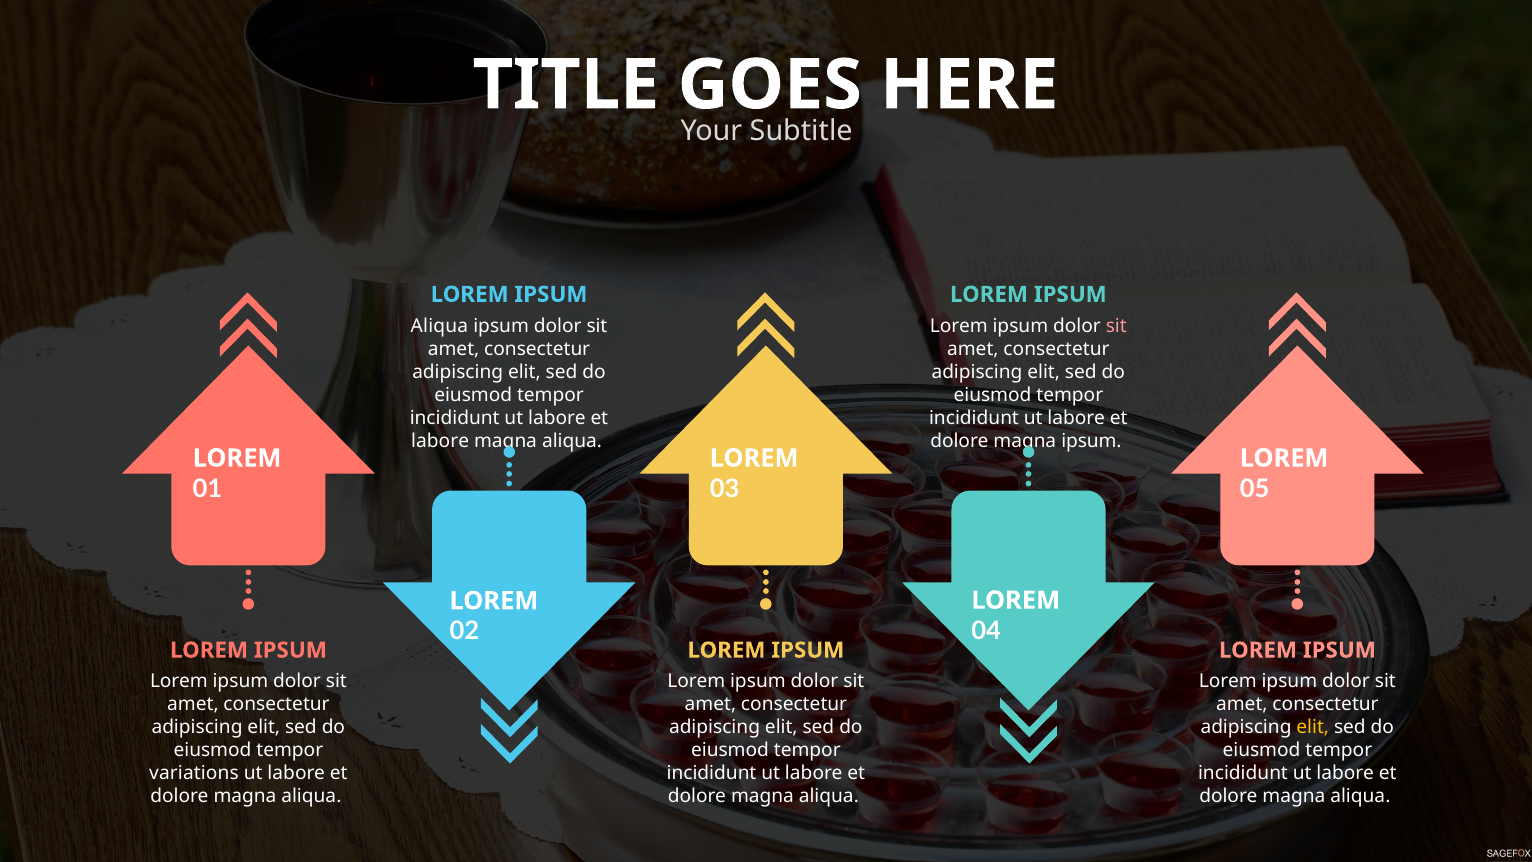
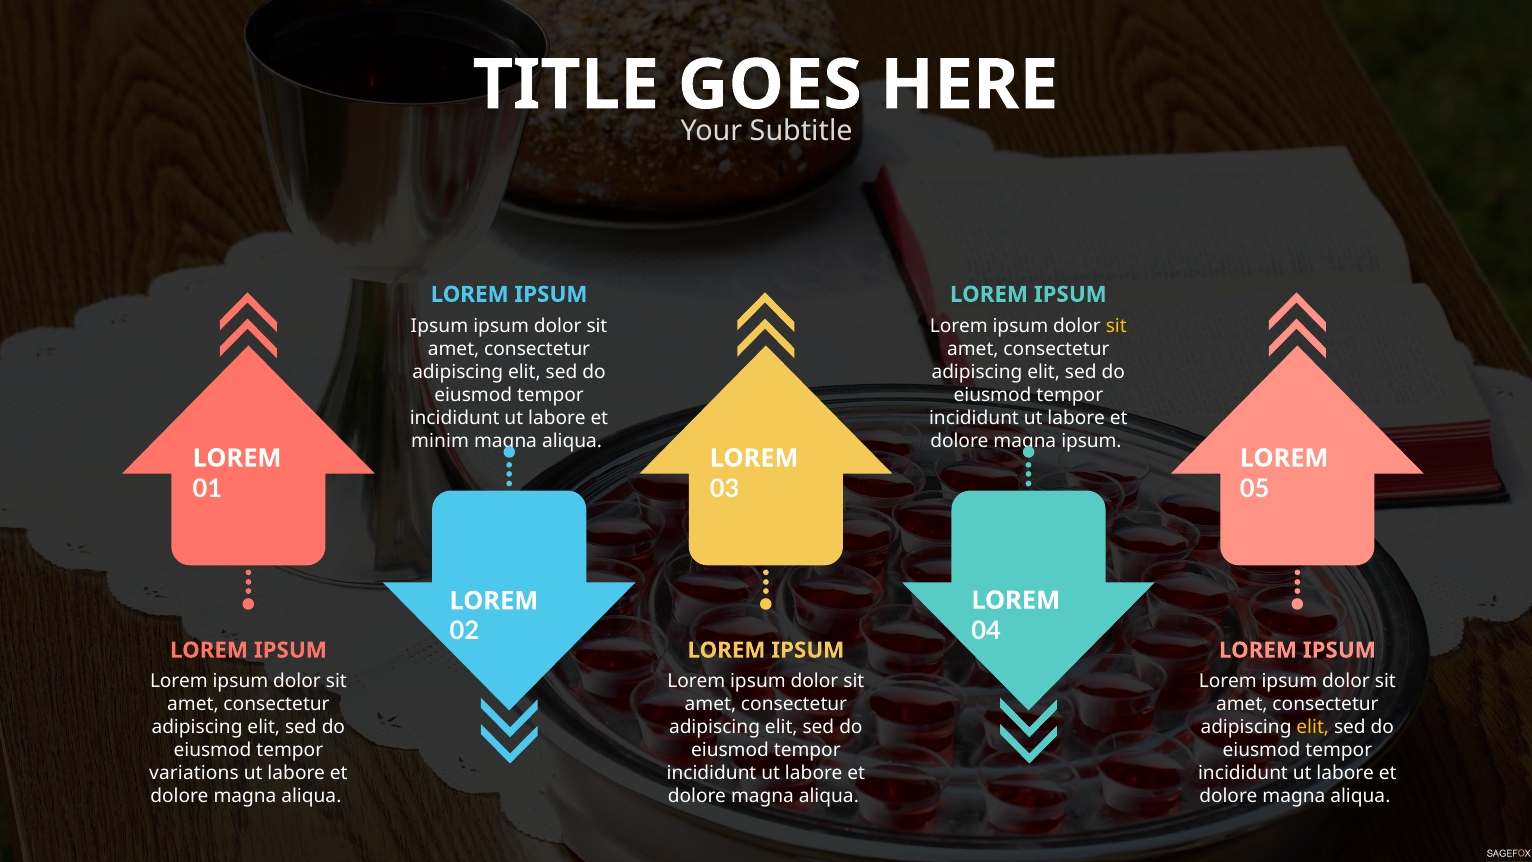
Aliqua at (439, 326): Aliqua -> Ipsum
sit at (1116, 326) colour: pink -> yellow
labore at (440, 441): labore -> minim
